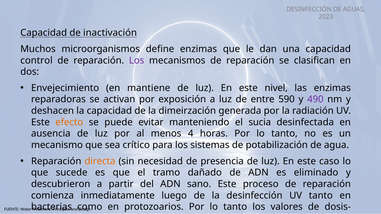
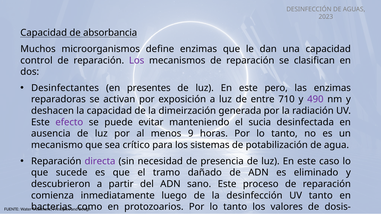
inactivación: inactivación -> absorbancia
Envejecimiento: Envejecimiento -> Desinfectantes
mantiene: mantiene -> presentes
nivel: nivel -> pero
590: 590 -> 710
efecto at (69, 122) colour: orange -> purple
4: 4 -> 9
directa colour: orange -> purple
